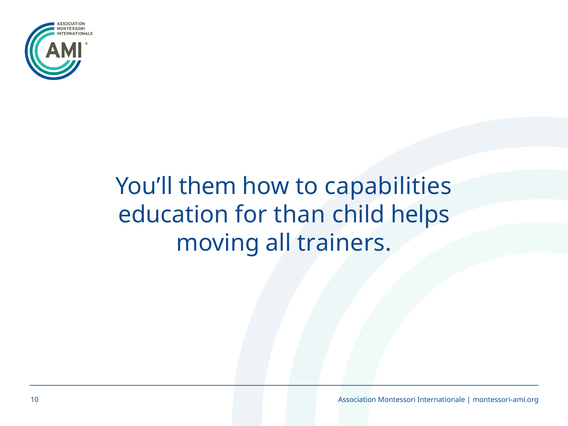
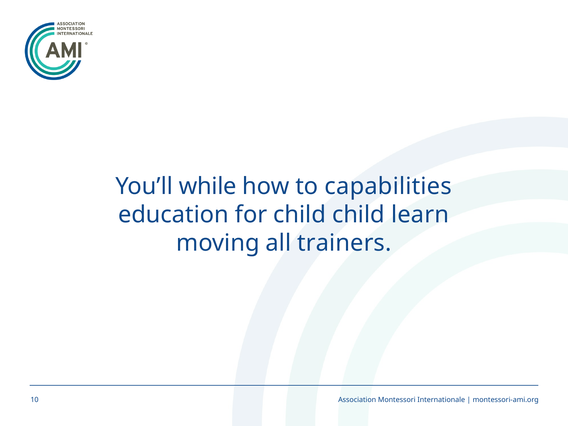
them: them -> while
for than: than -> child
helps: helps -> learn
